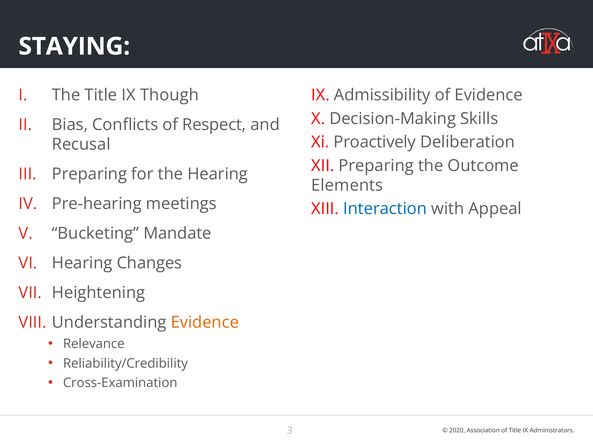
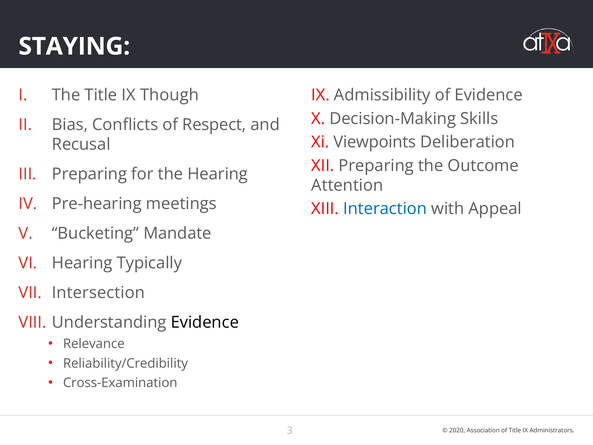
Proactively: Proactively -> Viewpoints
Elements: Elements -> Attention
Changes: Changes -> Typically
Heightening: Heightening -> Intersection
Evidence at (205, 322) colour: orange -> black
